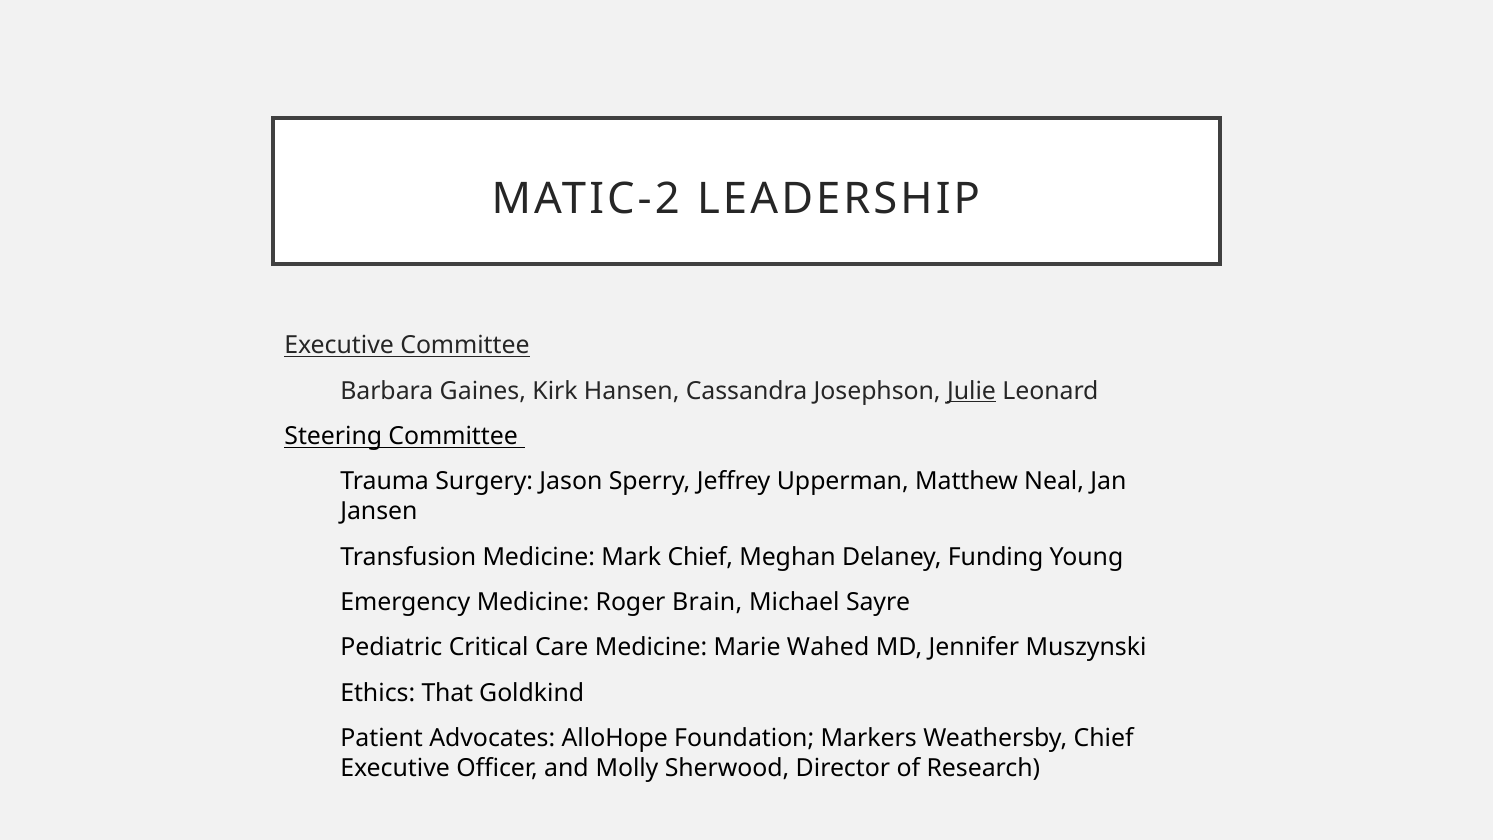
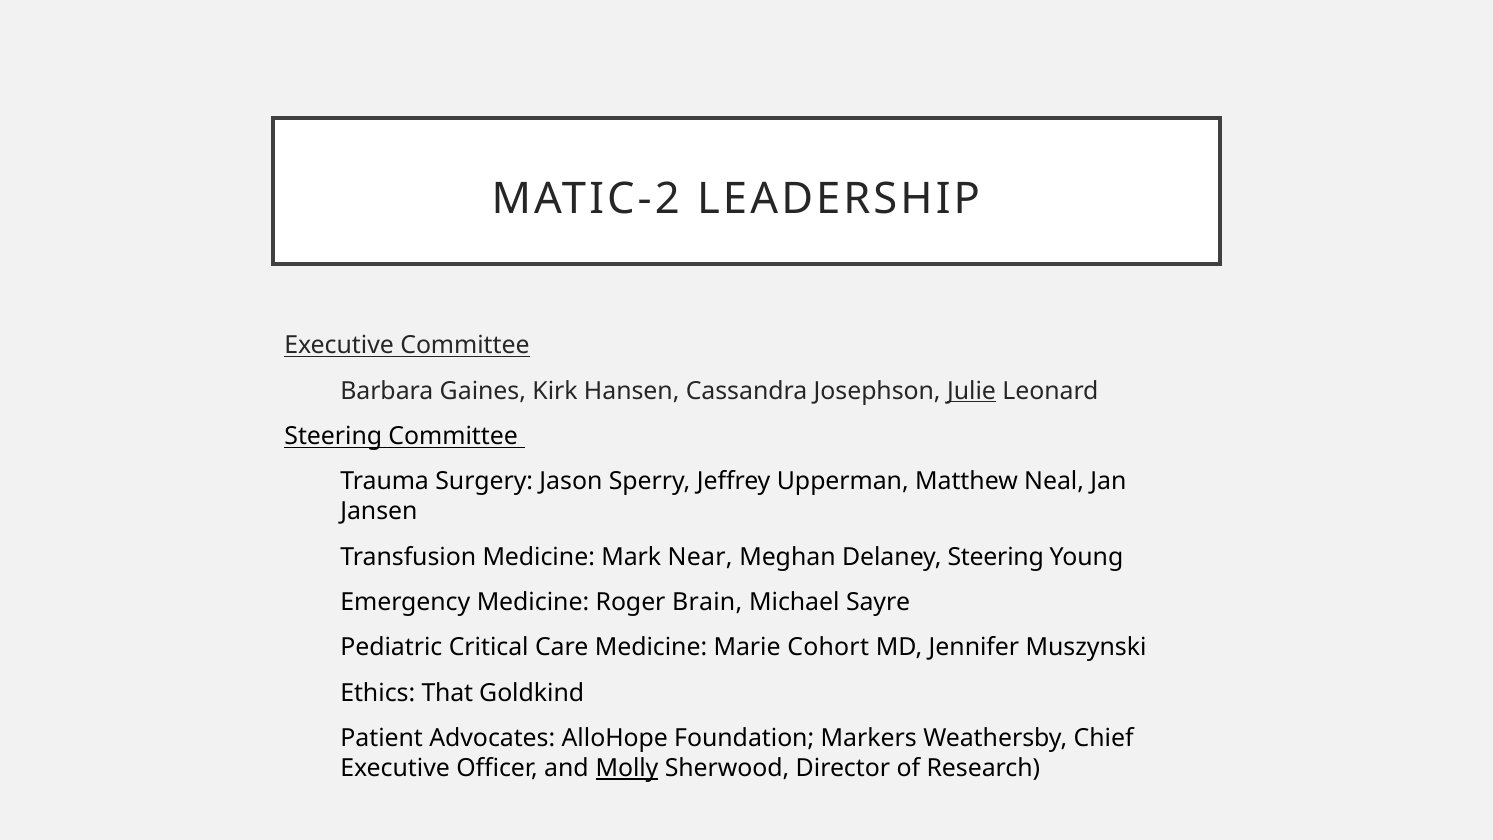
Mark Chief: Chief -> Near
Delaney Funding: Funding -> Steering
Wahed: Wahed -> Cohort
Molly underline: none -> present
